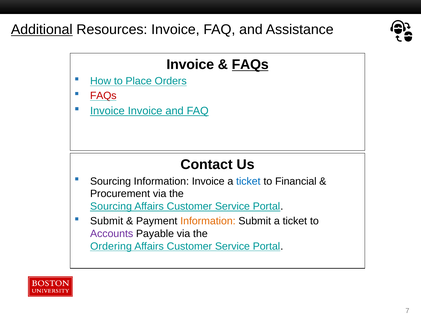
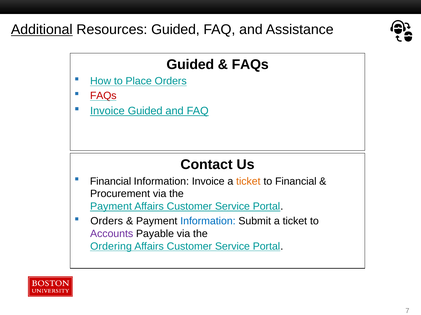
Resources Invoice: Invoice -> Guided
Invoice at (190, 65): Invoice -> Guided
FAQs at (250, 65) underline: present -> none
Invoice Invoice: Invoice -> Guided
Sourcing at (111, 182): Sourcing -> Financial
ticket at (248, 182) colour: blue -> orange
Sourcing at (111, 207): Sourcing -> Payment
Submit at (107, 222): Submit -> Orders
Information at (208, 222) colour: orange -> blue
